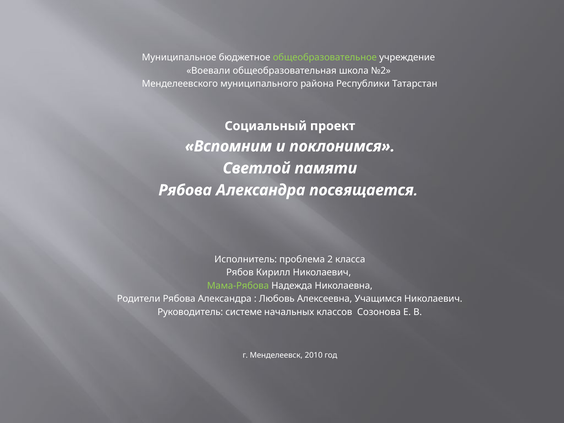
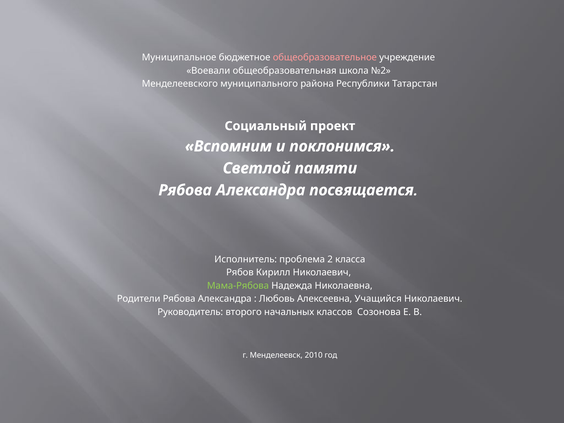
общеобразовательное colour: light green -> pink
Учащимся: Учащимся -> Учащийся
системе: системе -> второго
